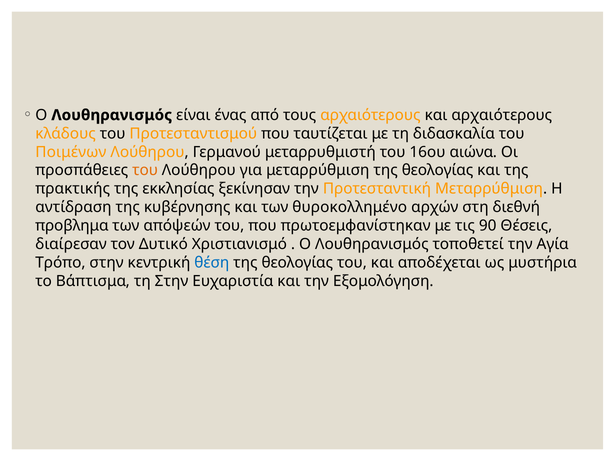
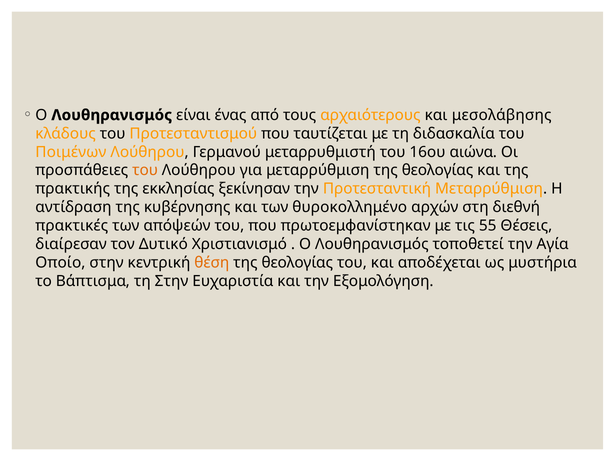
και αρχαιότερους: αρχαιότερους -> μεσολάβησης
προβλημα: προβλημα -> πρακτικές
90: 90 -> 55
Τρόπο: Τρόπο -> Οποίο
θέση colour: blue -> orange
